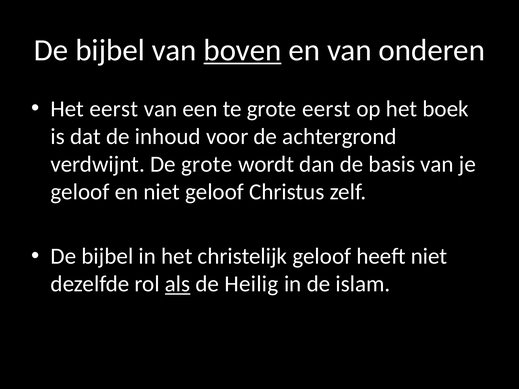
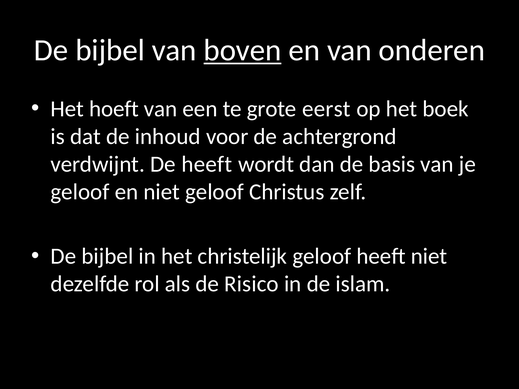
Het eerst: eerst -> hoeft
De grote: grote -> heeft
als underline: present -> none
Heilig: Heilig -> Risico
